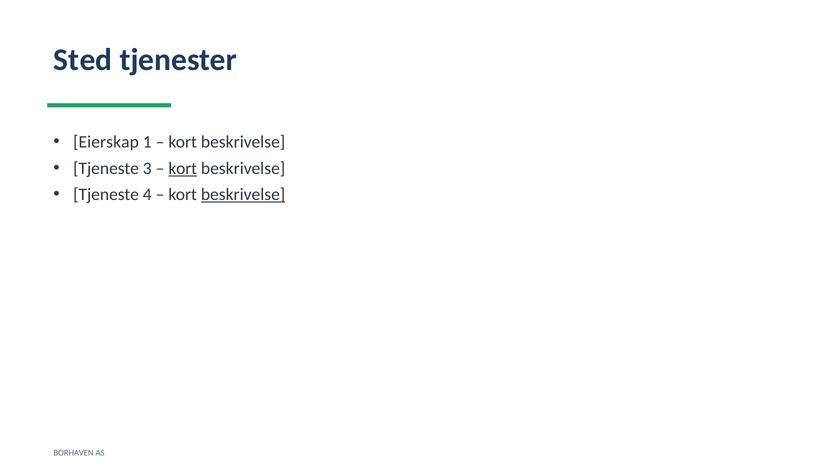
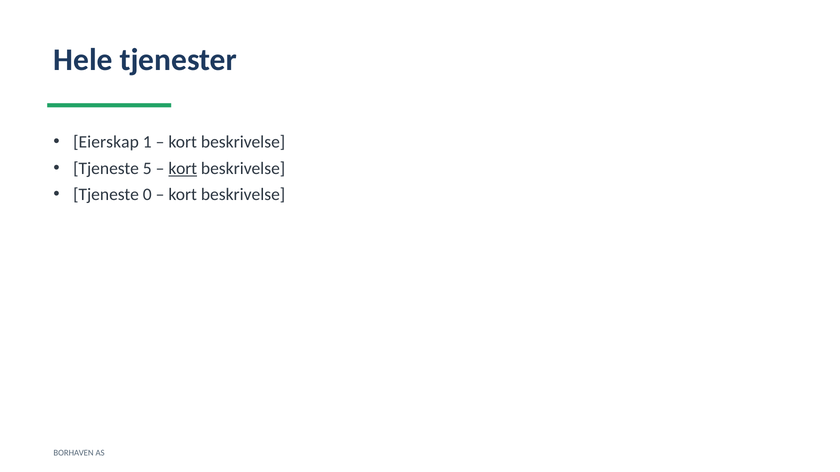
Sted: Sted -> Hele
3: 3 -> 5
4: 4 -> 0
beskrivelse at (243, 195) underline: present -> none
